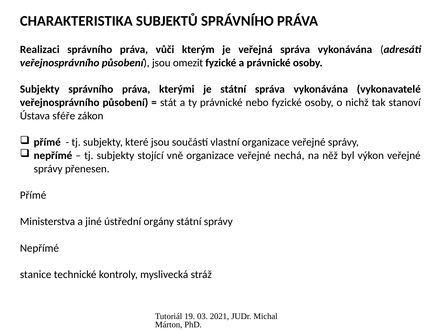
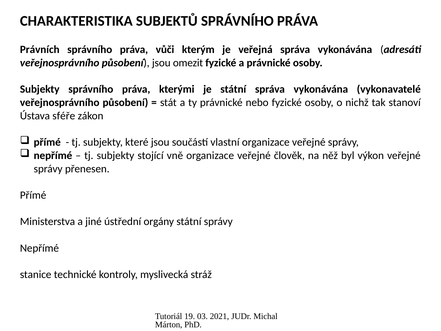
Realizaci: Realizaci -> Právních
nechá: nechá -> člověk
